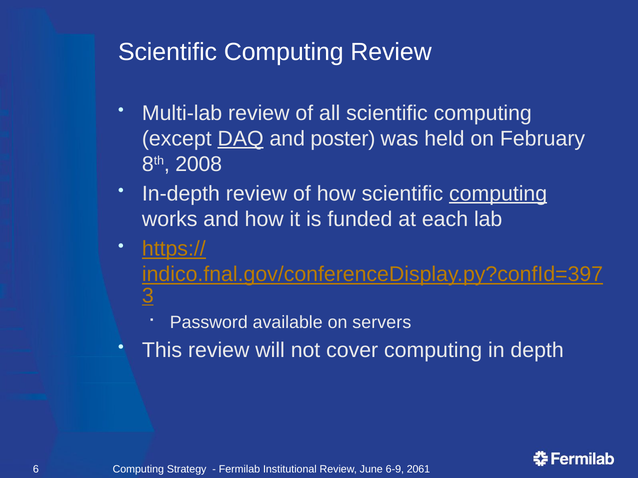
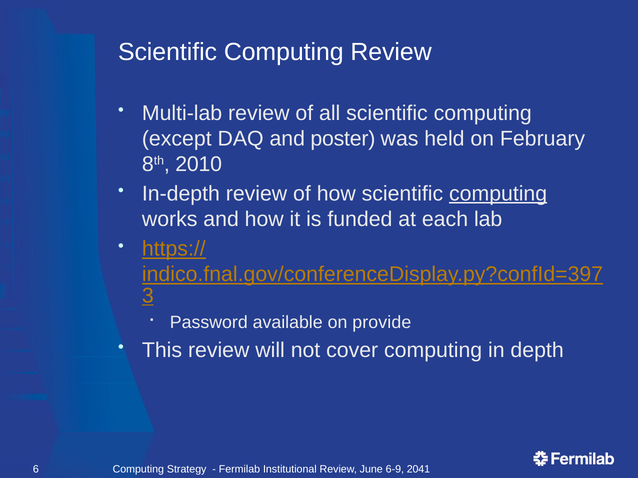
DAQ underline: present -> none
2008: 2008 -> 2010
servers: servers -> provide
2061: 2061 -> 2041
